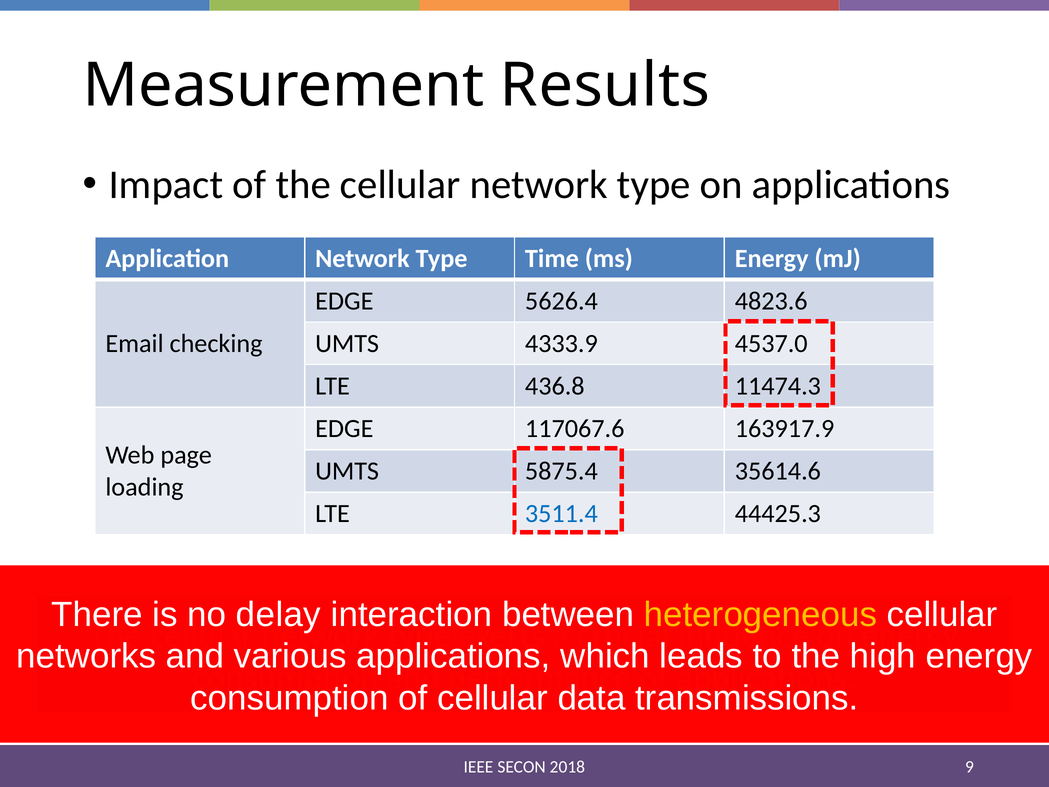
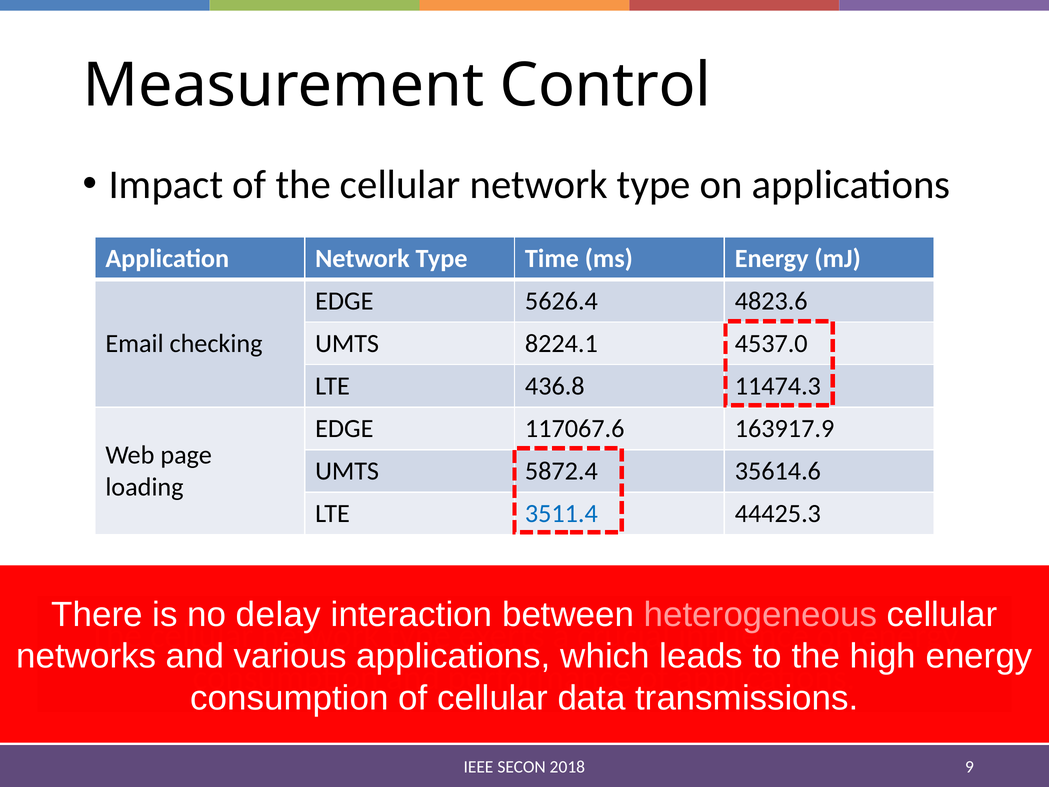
Results: Results -> Control
4333.9: 4333.9 -> 8224.1
5875.4: 5875.4 -> 5872.4
heterogeneous colour: yellow -> pink
